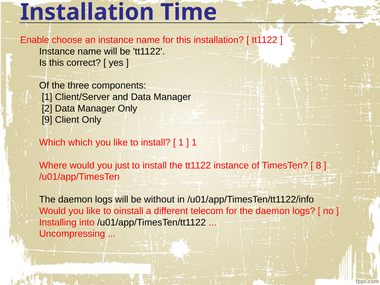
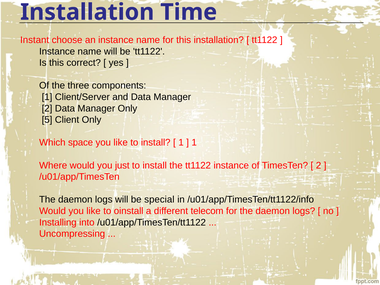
Enable: Enable -> Instant
9: 9 -> 5
Which which: which -> space
8 at (319, 165): 8 -> 2
without: without -> special
